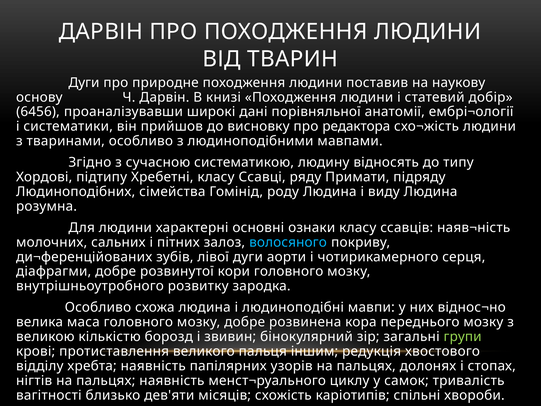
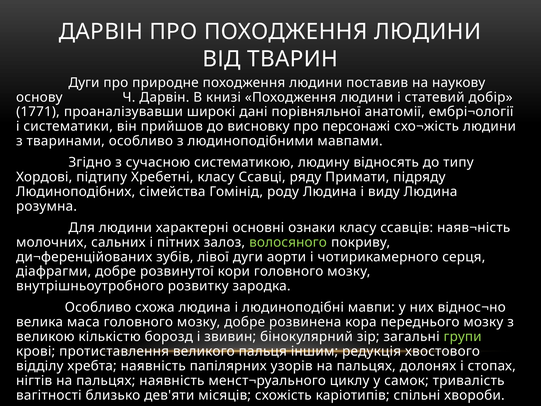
6456: 6456 -> 1771
редактора: редактора -> персонажі
волосяного colour: light blue -> light green
